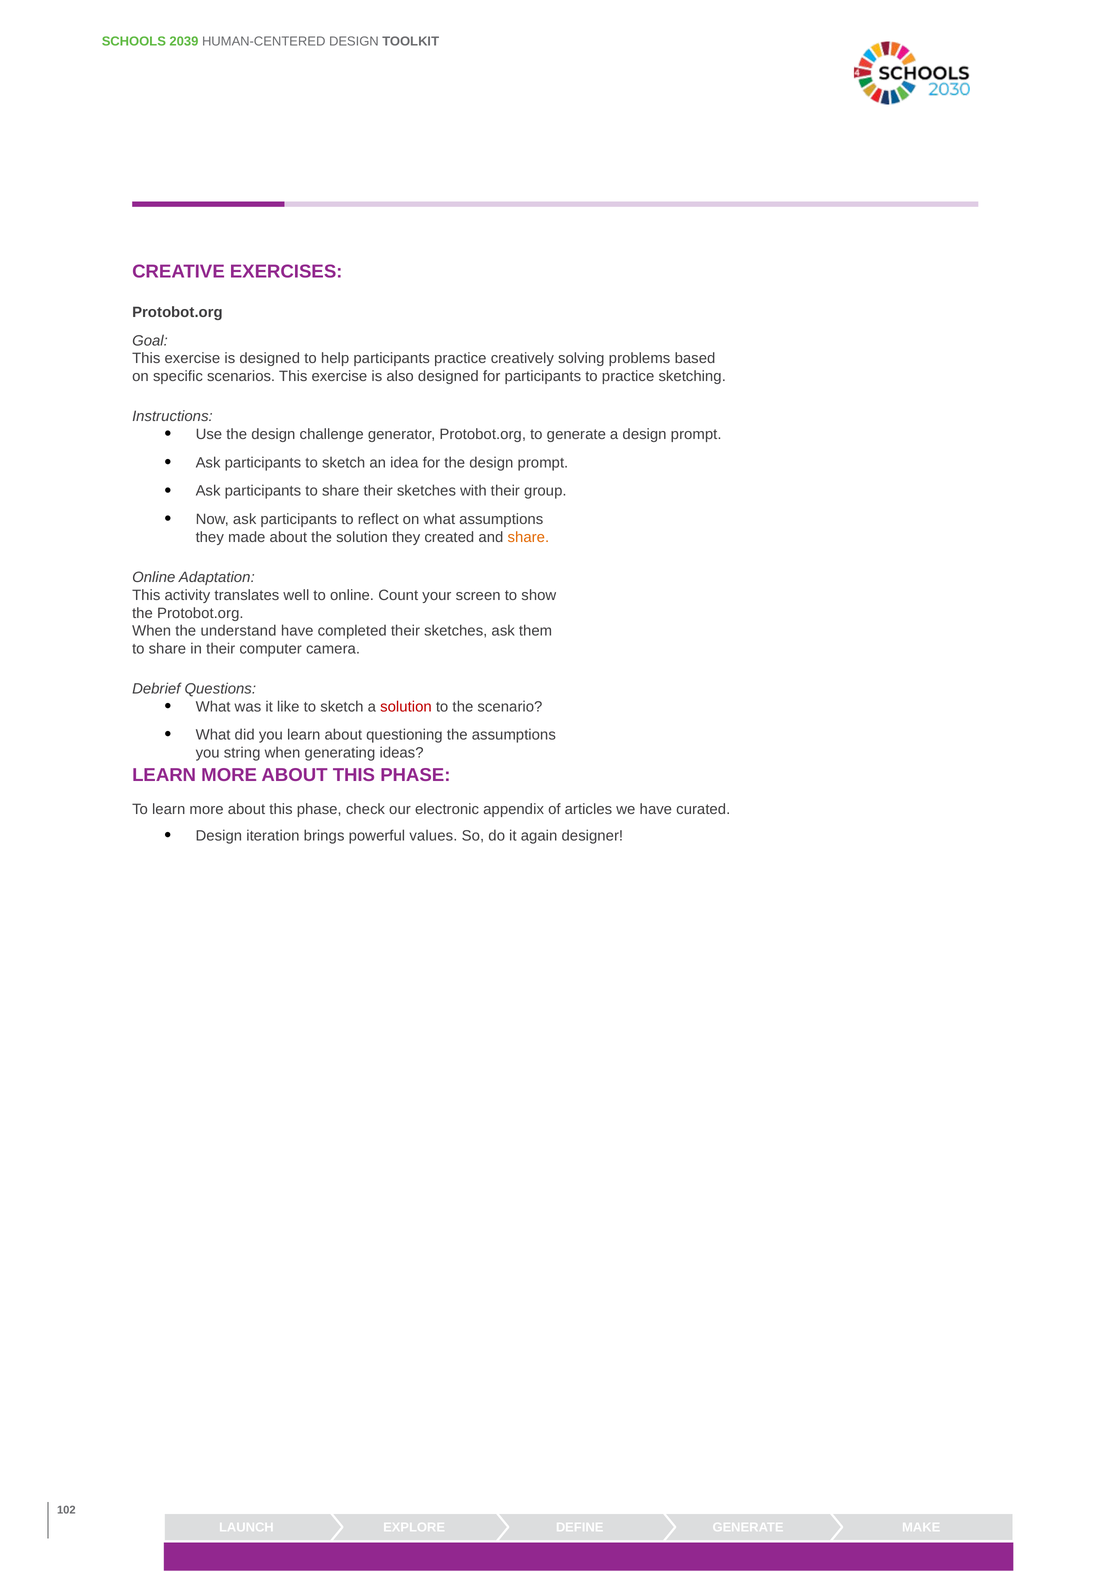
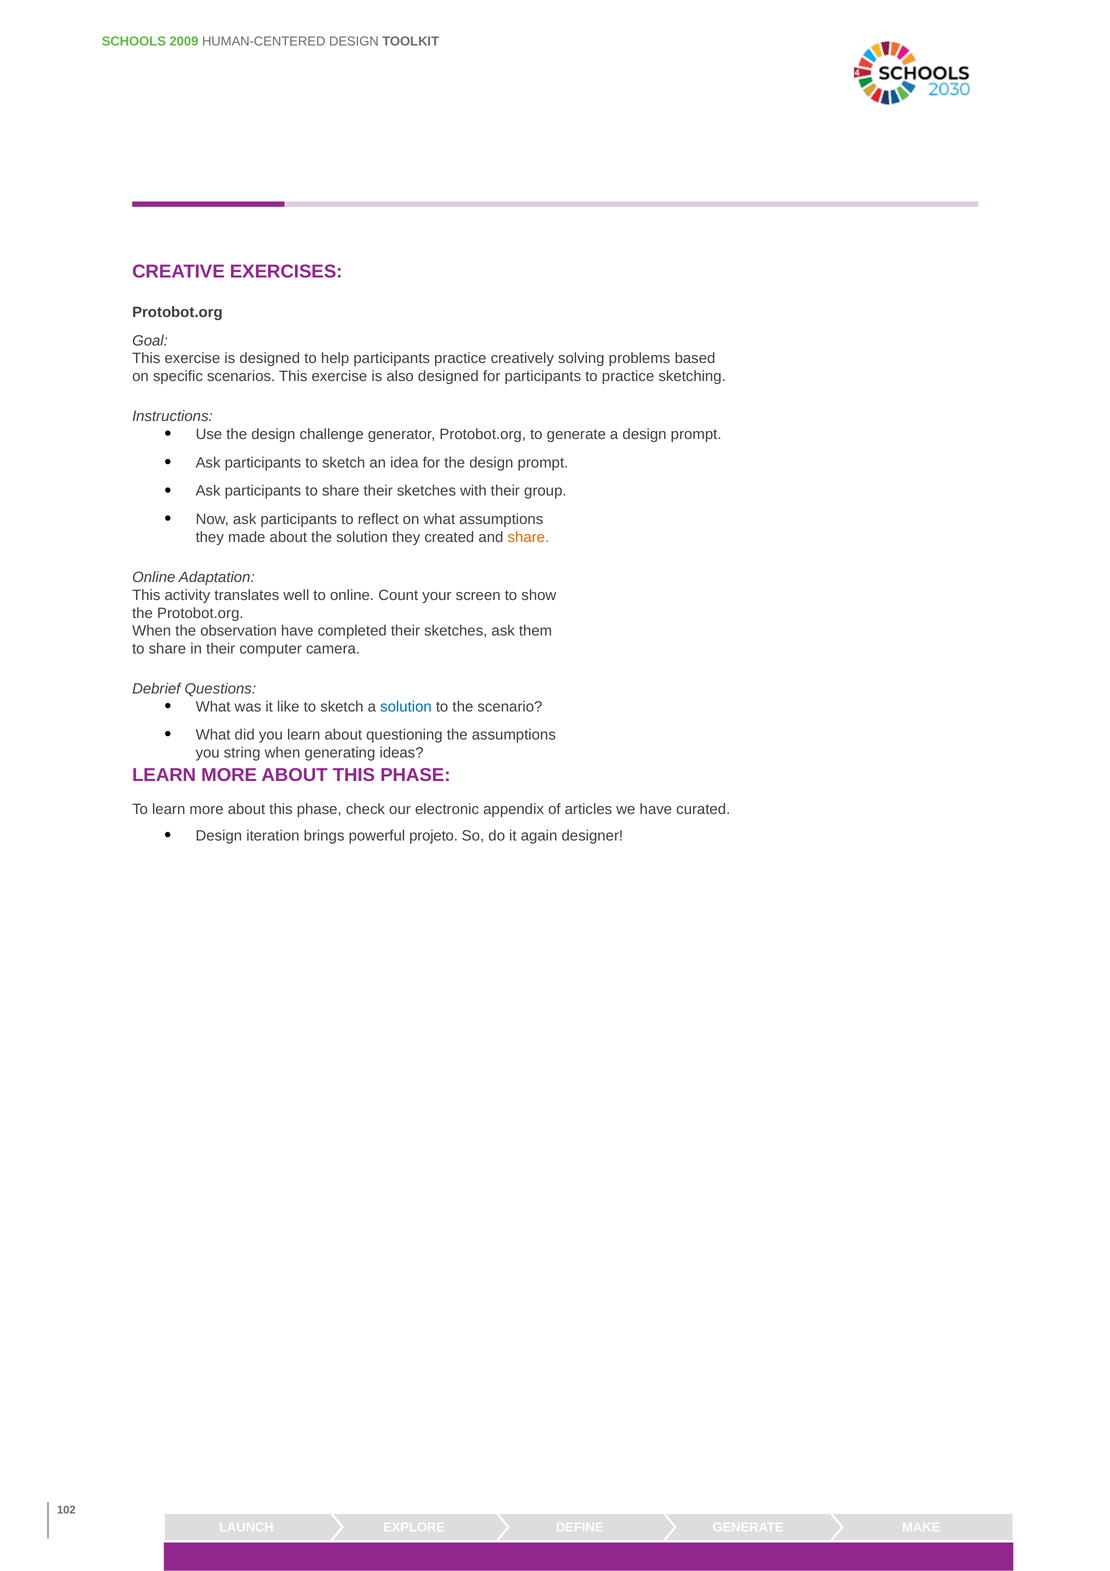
2039: 2039 -> 2009
understand: understand -> observation
solution at (406, 707) colour: red -> blue
values: values -> projeto
